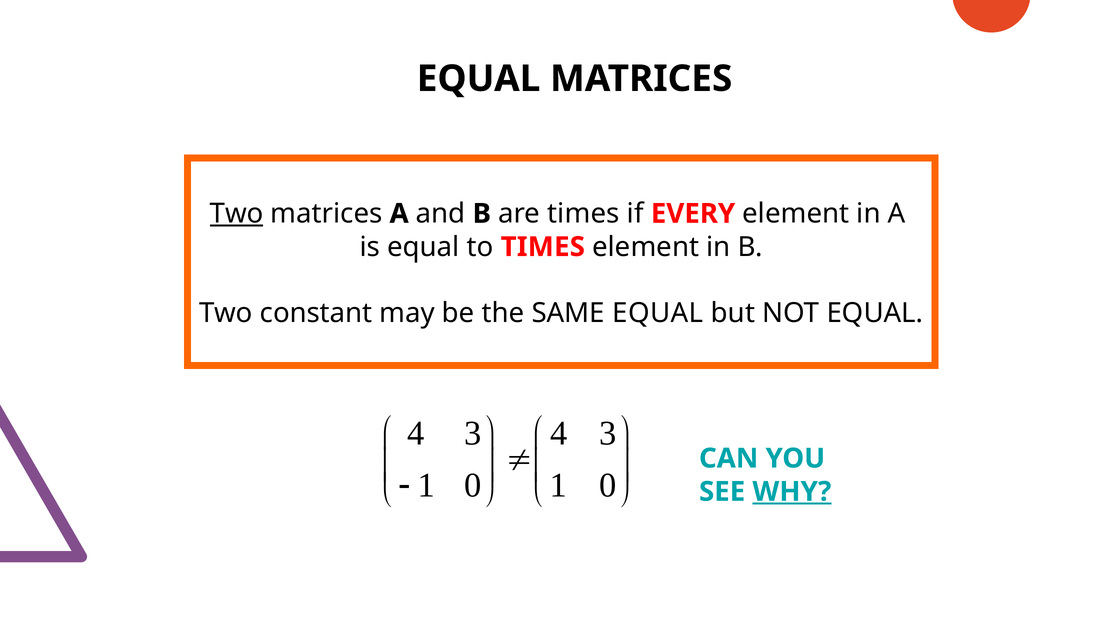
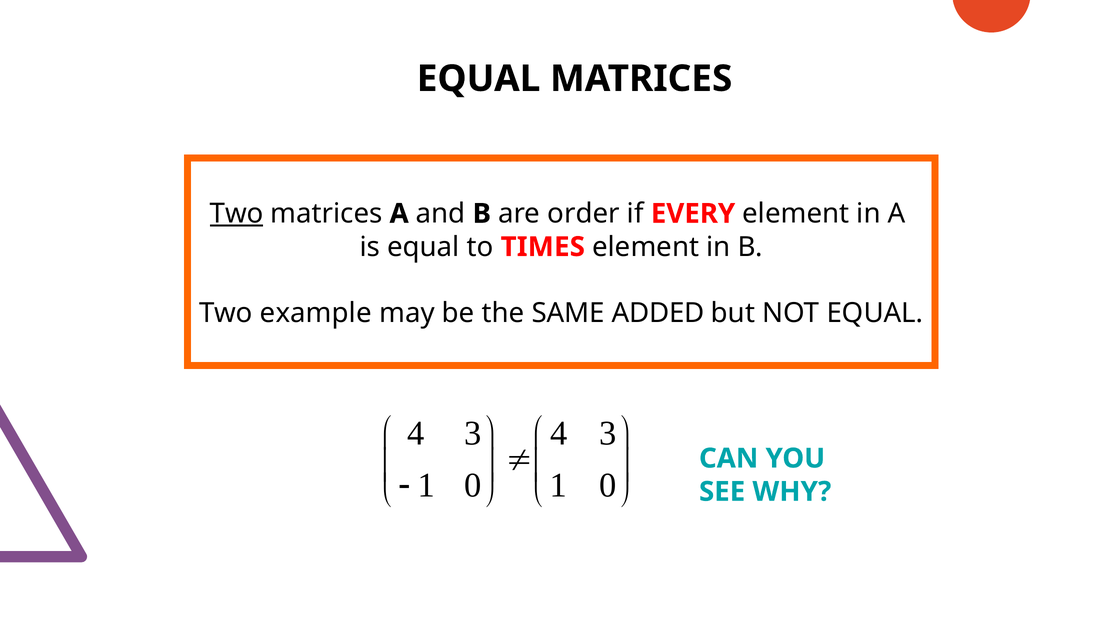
are times: times -> order
constant: constant -> example
SAME EQUAL: EQUAL -> ADDED
WHY underline: present -> none
